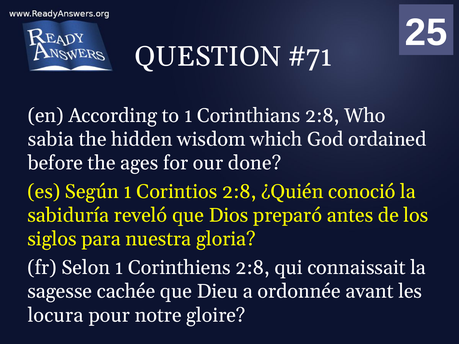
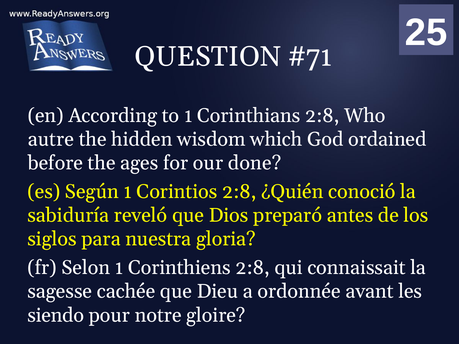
sabia: sabia -> autre
locura: locura -> siendo
